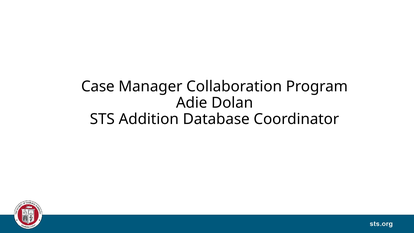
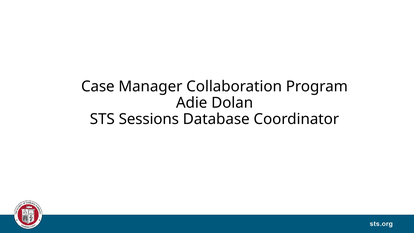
Addition: Addition -> Sessions
